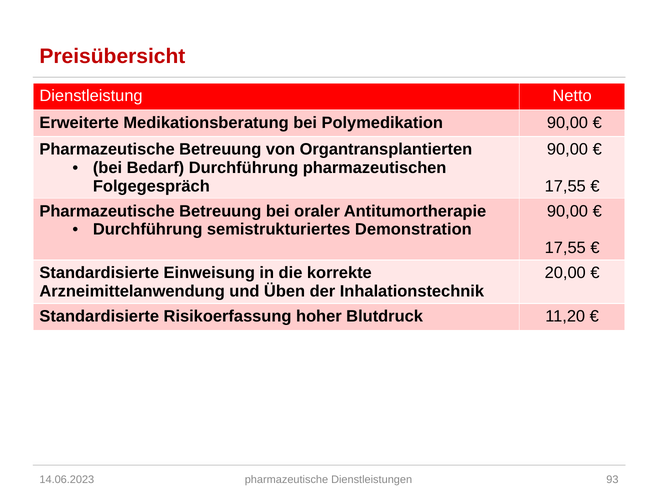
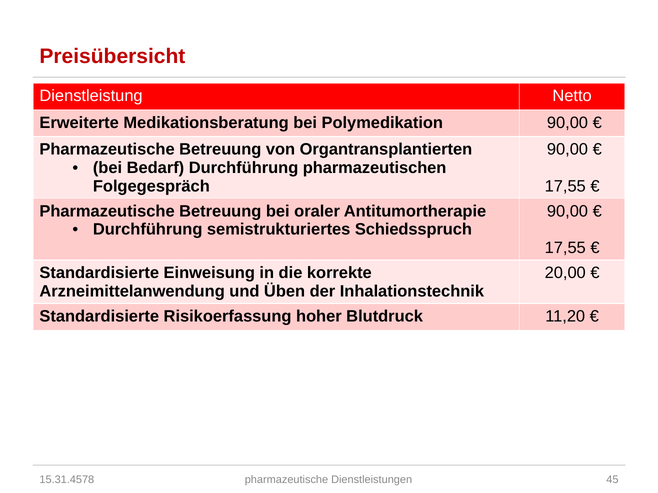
Demonstration: Demonstration -> Schiedsspruch
14.06.2023: 14.06.2023 -> 15.31.4578
93: 93 -> 45
